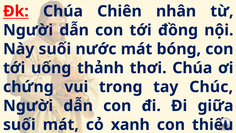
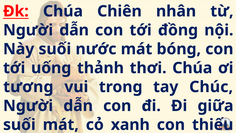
chứng: chứng -> tương
